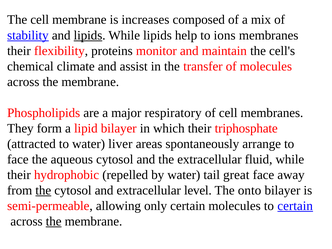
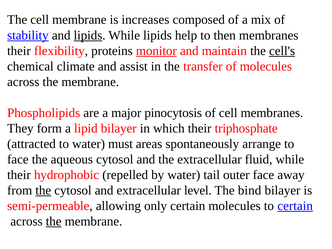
ions: ions -> then
monitor underline: none -> present
cell's underline: none -> present
respiratory: respiratory -> pinocytosis
liver: liver -> must
great: great -> outer
onto: onto -> bind
